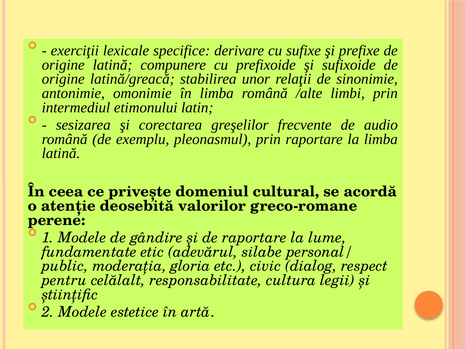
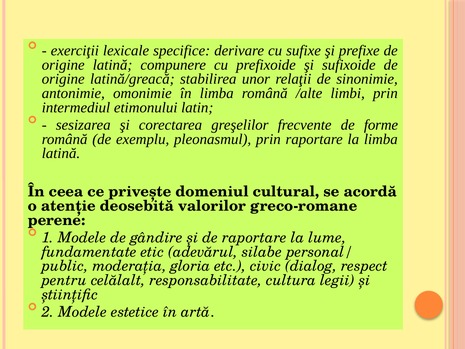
audio: audio -> forme
